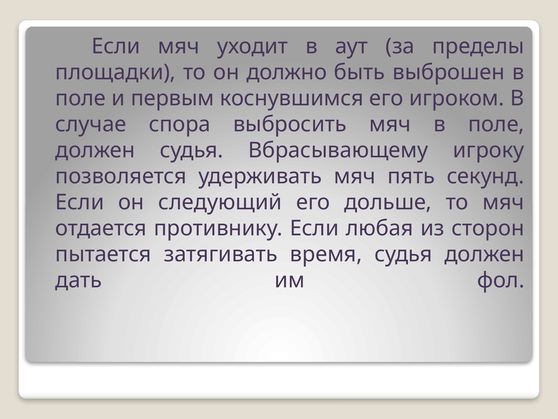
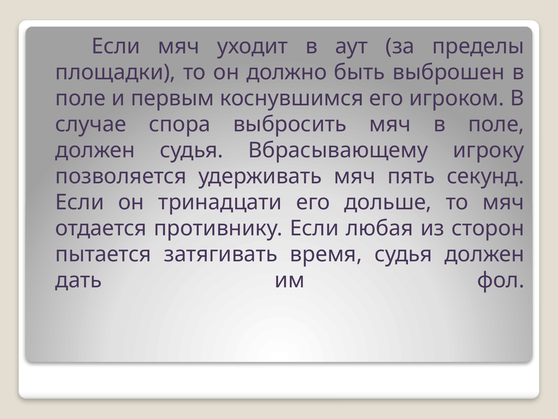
следующий: следующий -> тринадцати
